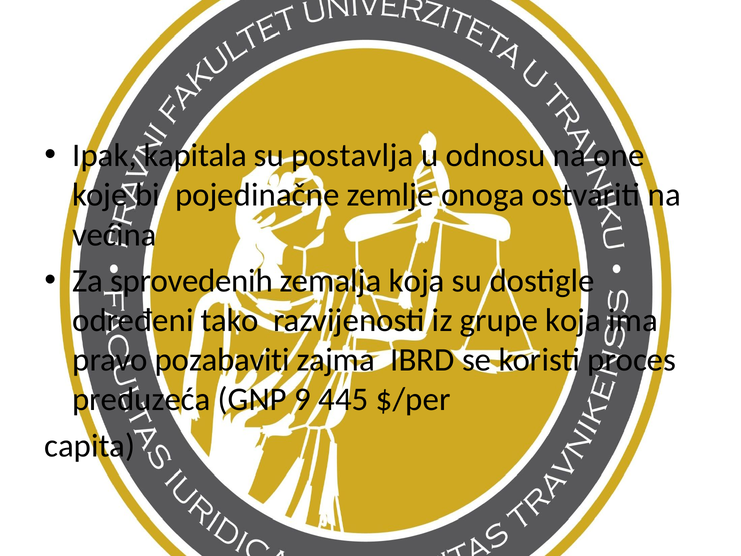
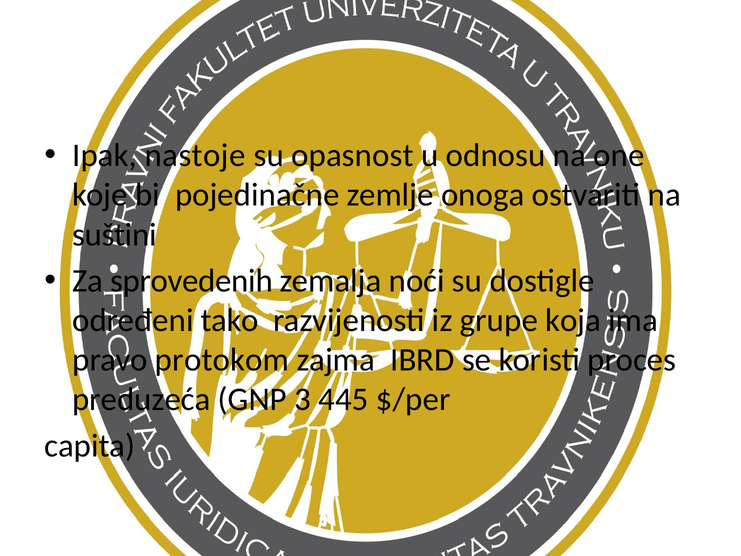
kapitala: kapitala -> nastoje
postavlja: postavlja -> opasnost
većina: većina -> suštini
zemalja koja: koja -> noći
pozabaviti: pozabaviti -> protokom
9: 9 -> 3
